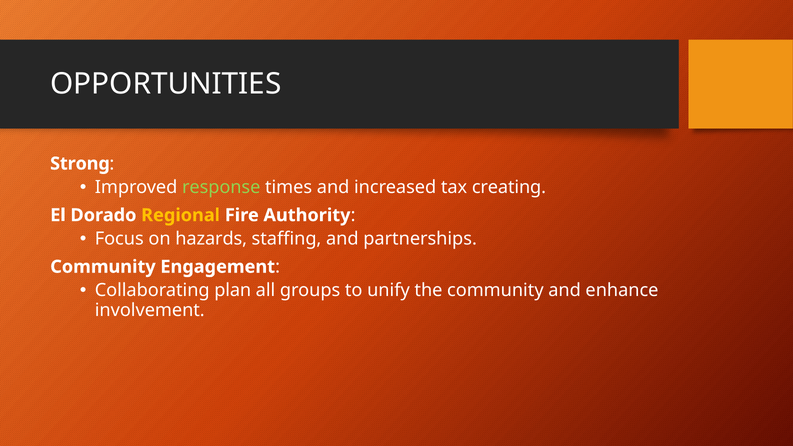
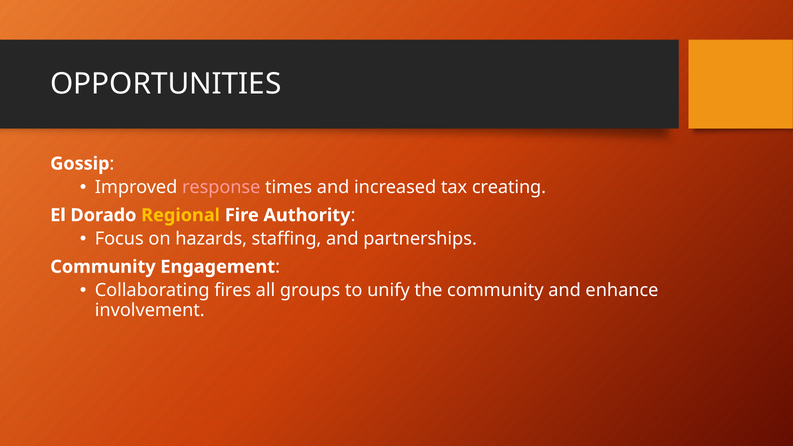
Strong: Strong -> Gossip
response colour: light green -> pink
plan: plan -> fires
